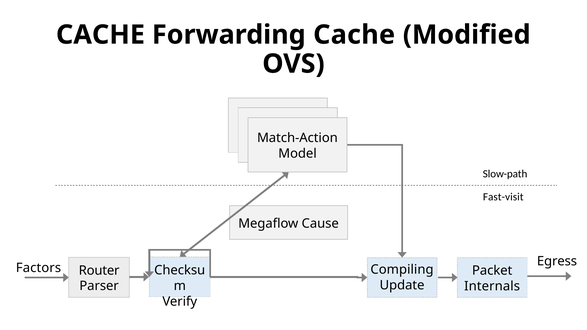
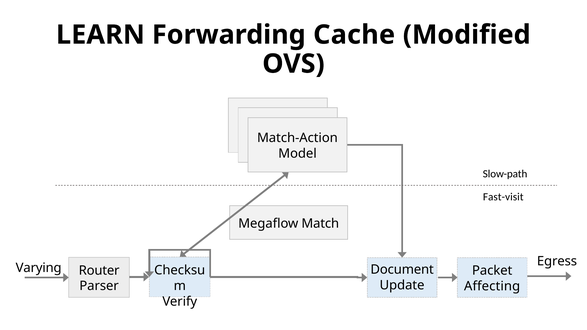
CACHE at (100, 35): CACHE -> LEARN
Cause: Cause -> Match
Factors: Factors -> Varying
Compiling: Compiling -> Document
Internals: Internals -> Affecting
